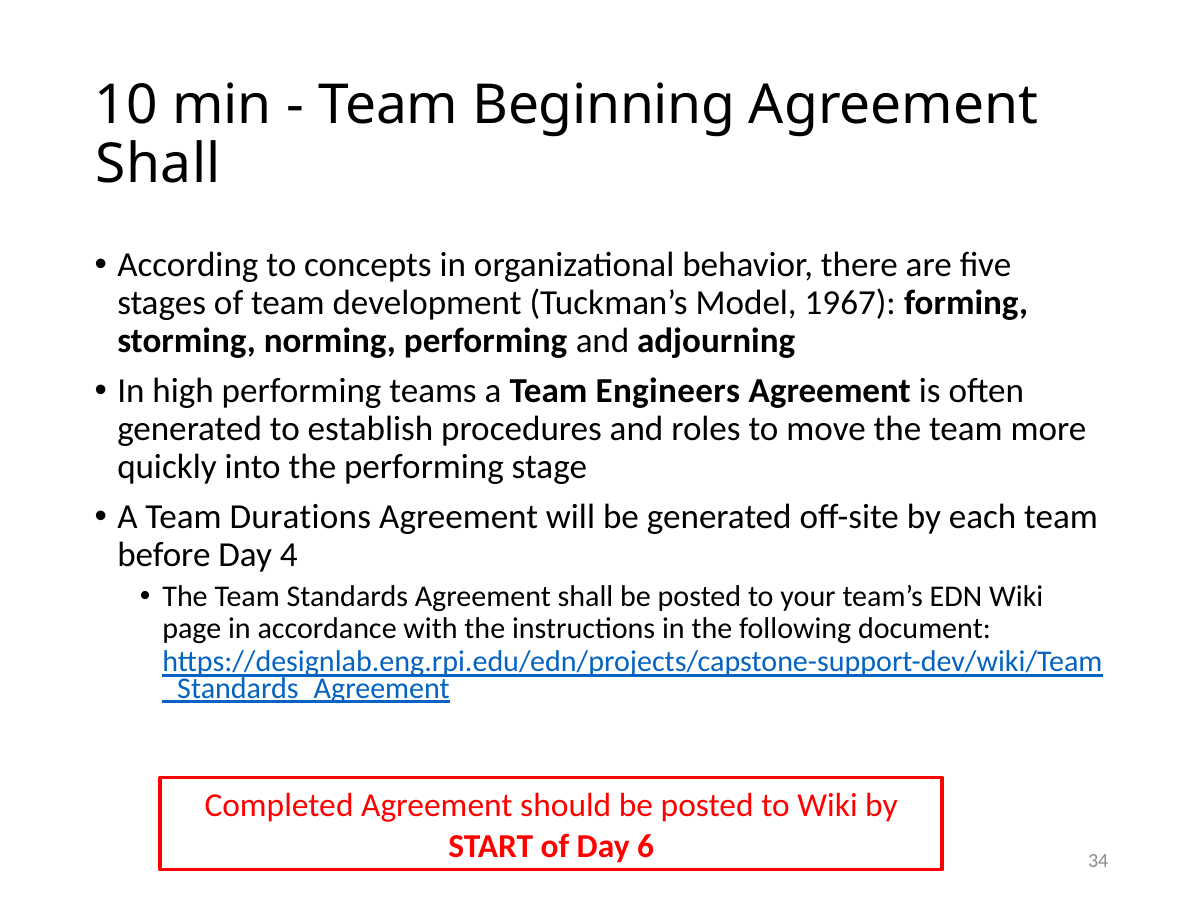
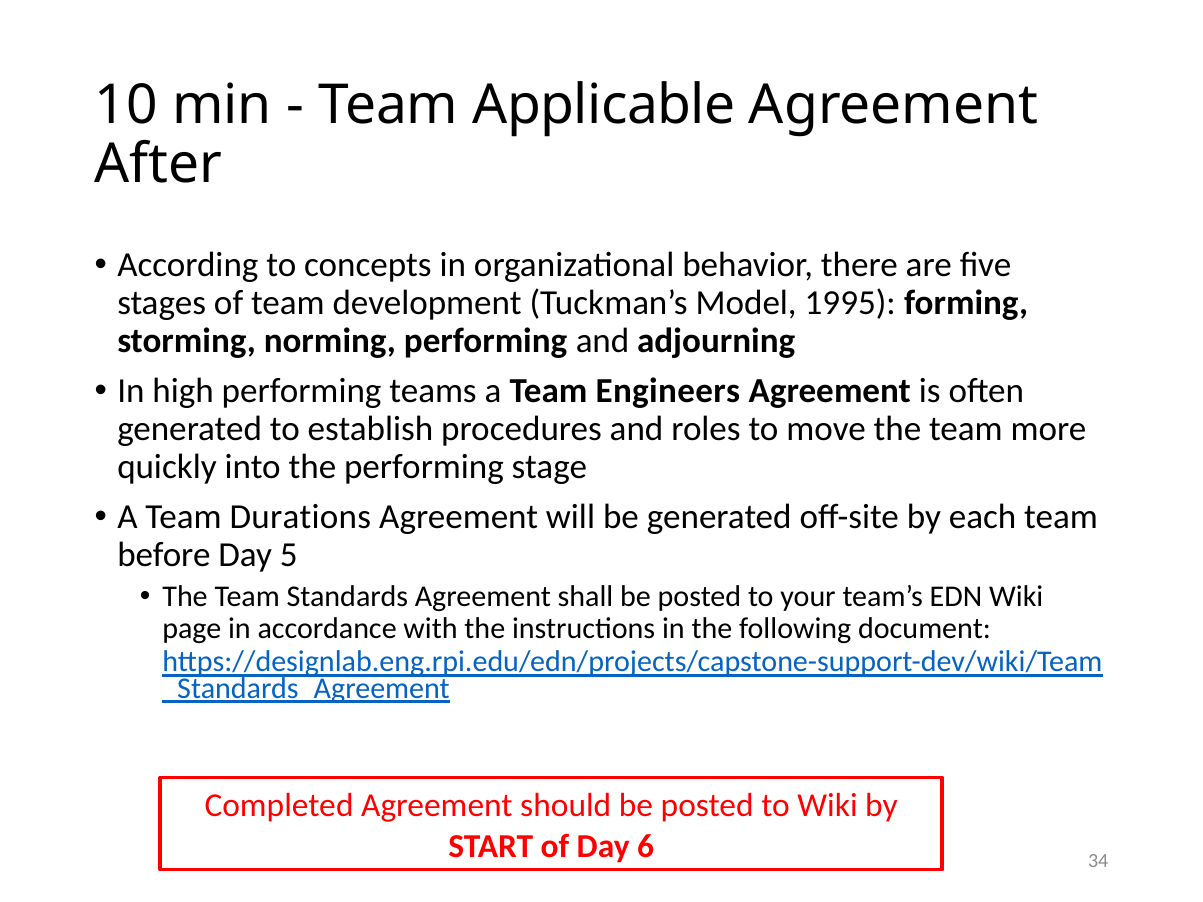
Beginning: Beginning -> Applicable
Shall at (158, 165): Shall -> After
1967: 1967 -> 1995
4: 4 -> 5
